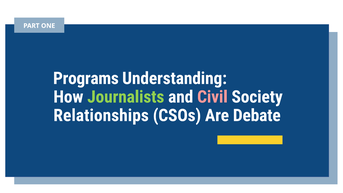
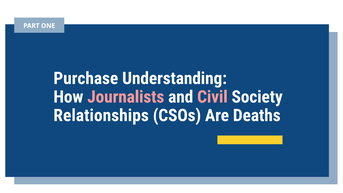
Programs: Programs -> Purchase
Journalists colour: light green -> pink
Debate: Debate -> Deaths
